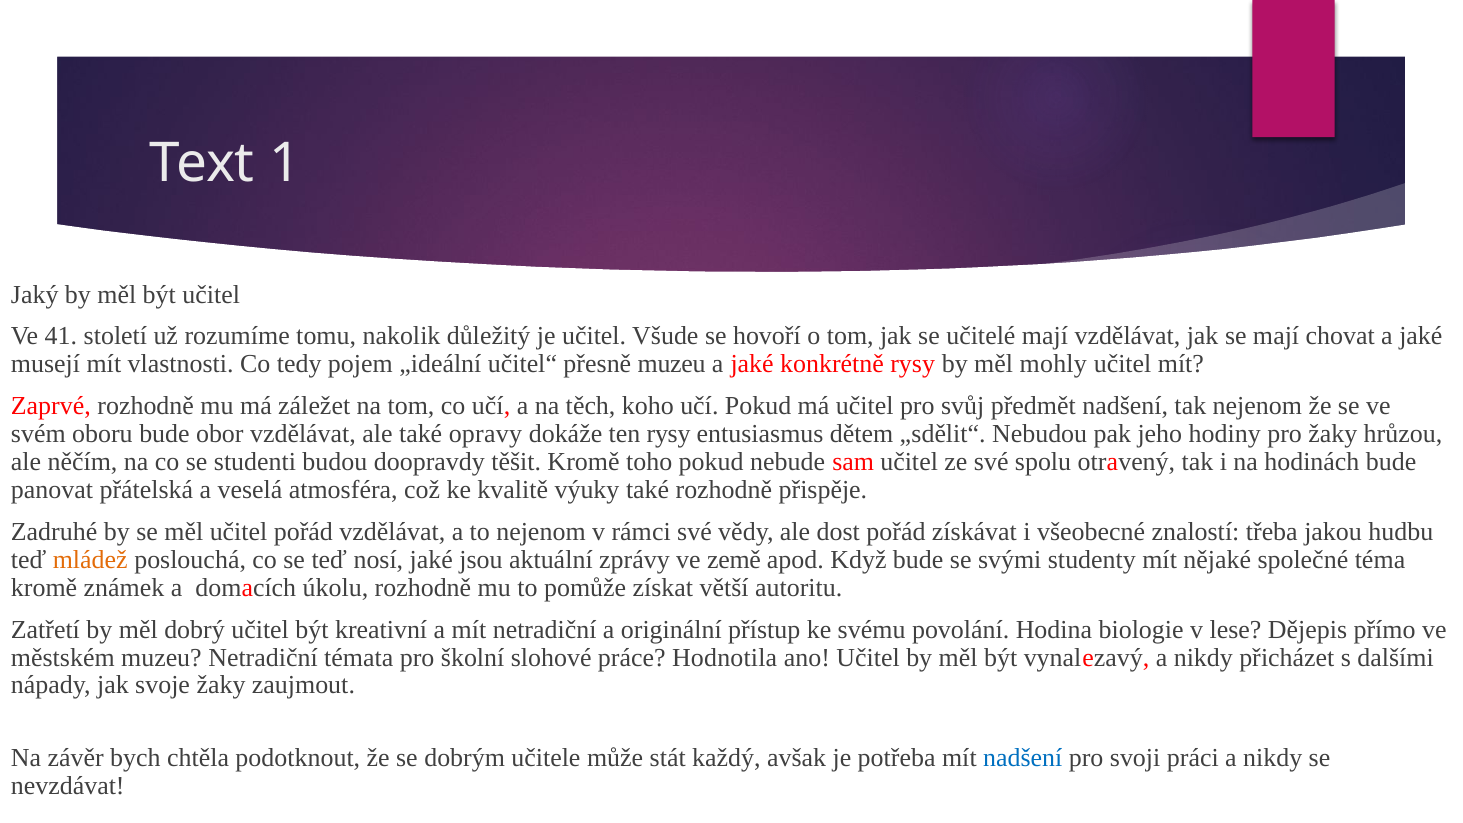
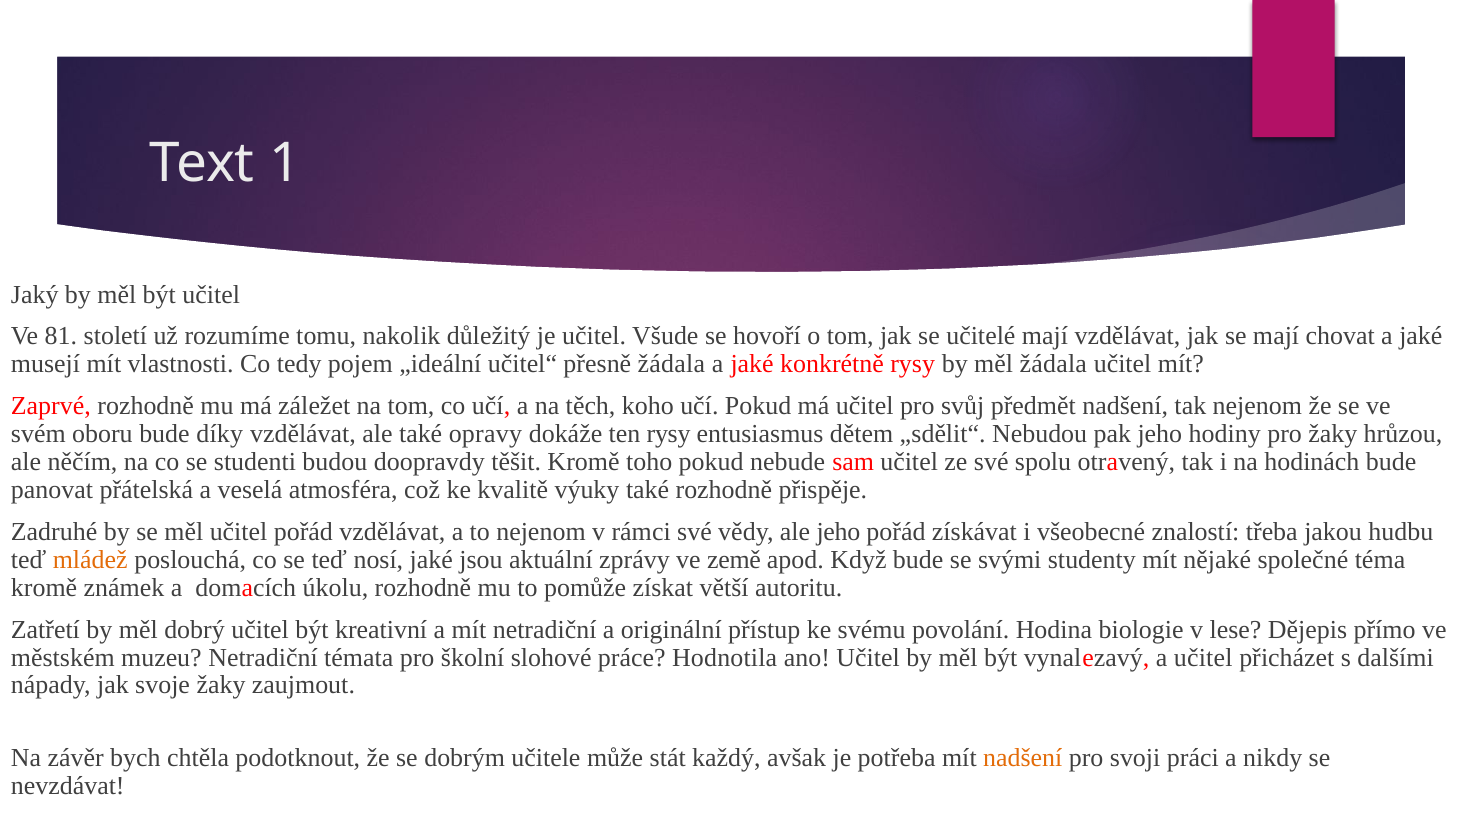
41: 41 -> 81
přesně muzeu: muzeu -> žádala
měl mohly: mohly -> žádala
obor: obor -> díky
ale dost: dost -> jeho
vynalezavý a nikdy: nikdy -> učitel
nadšení at (1023, 758) colour: blue -> orange
